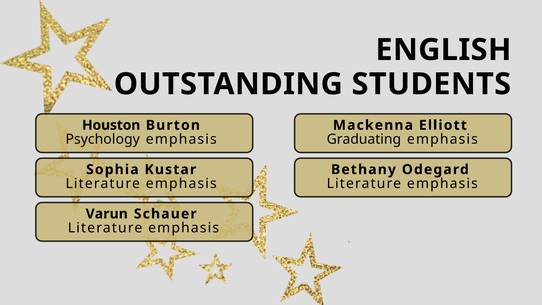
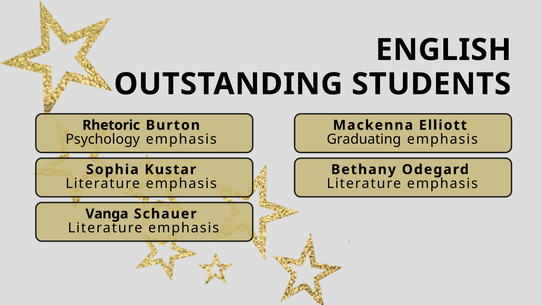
Houston: Houston -> Rhetoric
Varun: Varun -> Vanga
